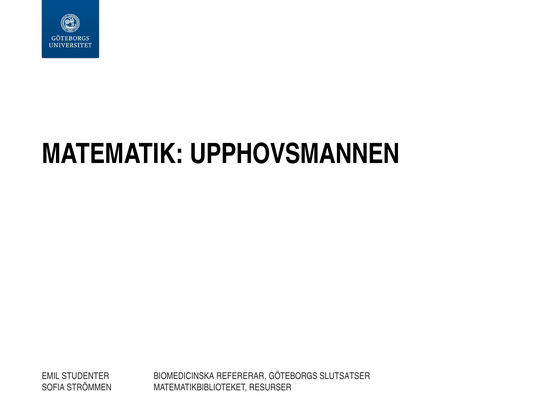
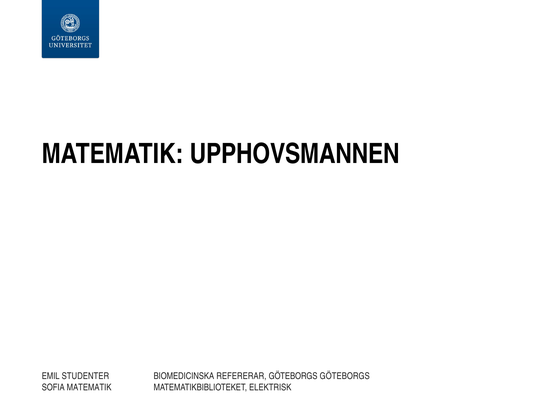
GÖTEBORGS SLUTSATSER: SLUTSATSER -> GÖTEBORGS
SOFIA STRÖMMEN: STRÖMMEN -> MATEMATIK
RESURSER: RESURSER -> ELEKTRISK
